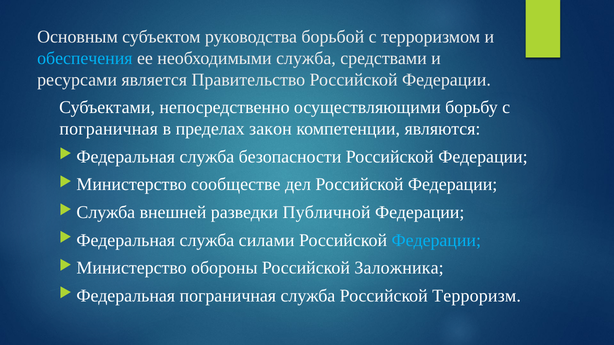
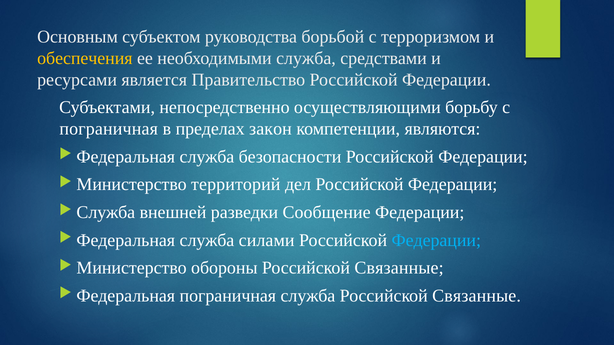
обеспечения colour: light blue -> yellow
сообществе: сообществе -> территорий
Публичной: Публичной -> Сообщение
обороны Российской Заложника: Заложника -> Связанные
служба Российской Терроризм: Терроризм -> Связанные
